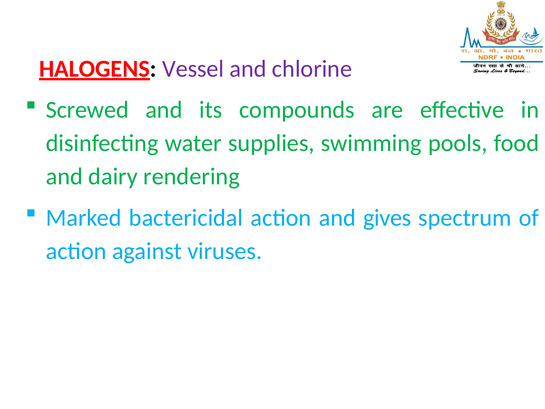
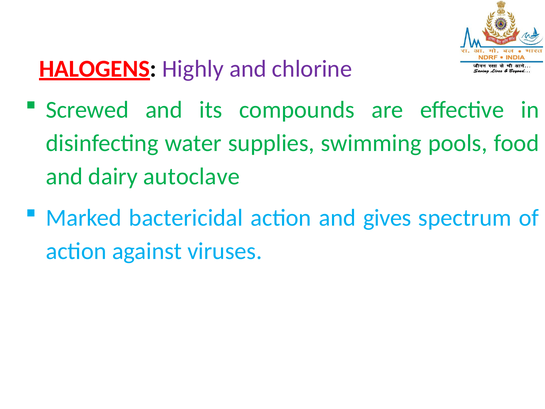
Vessel: Vessel -> Highly
rendering: rendering -> autoclave
